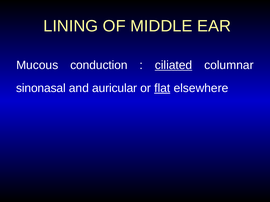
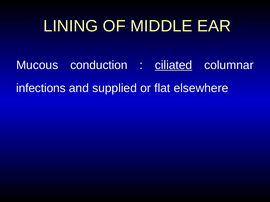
sinonasal: sinonasal -> infections
auricular: auricular -> supplied
flat underline: present -> none
